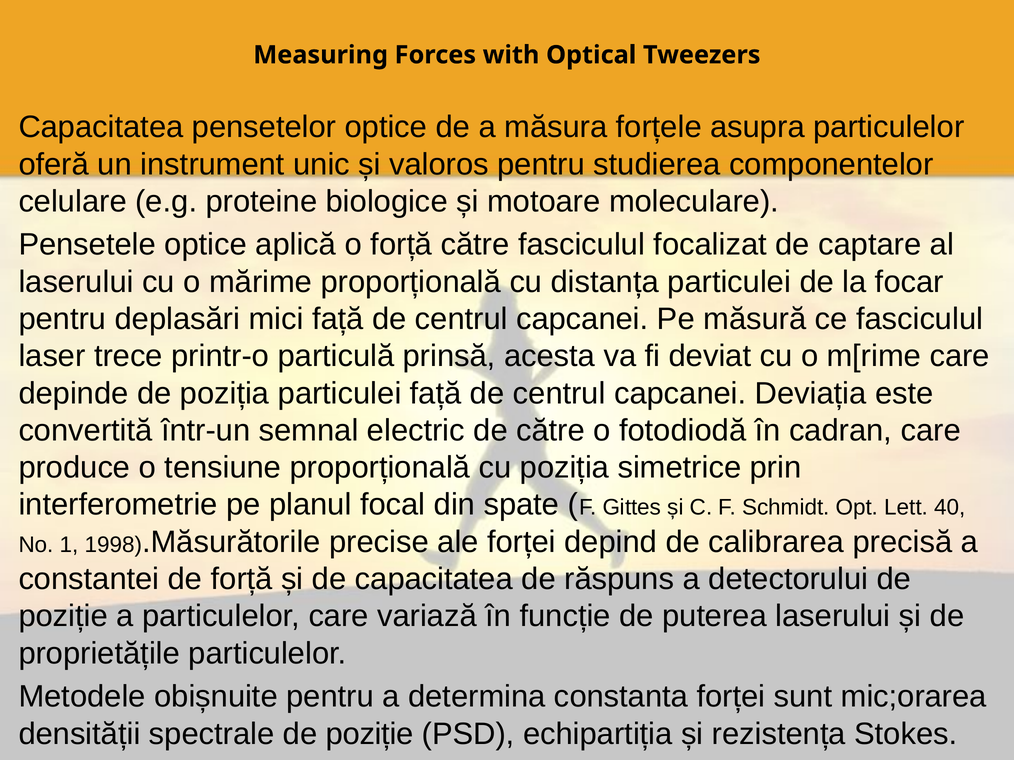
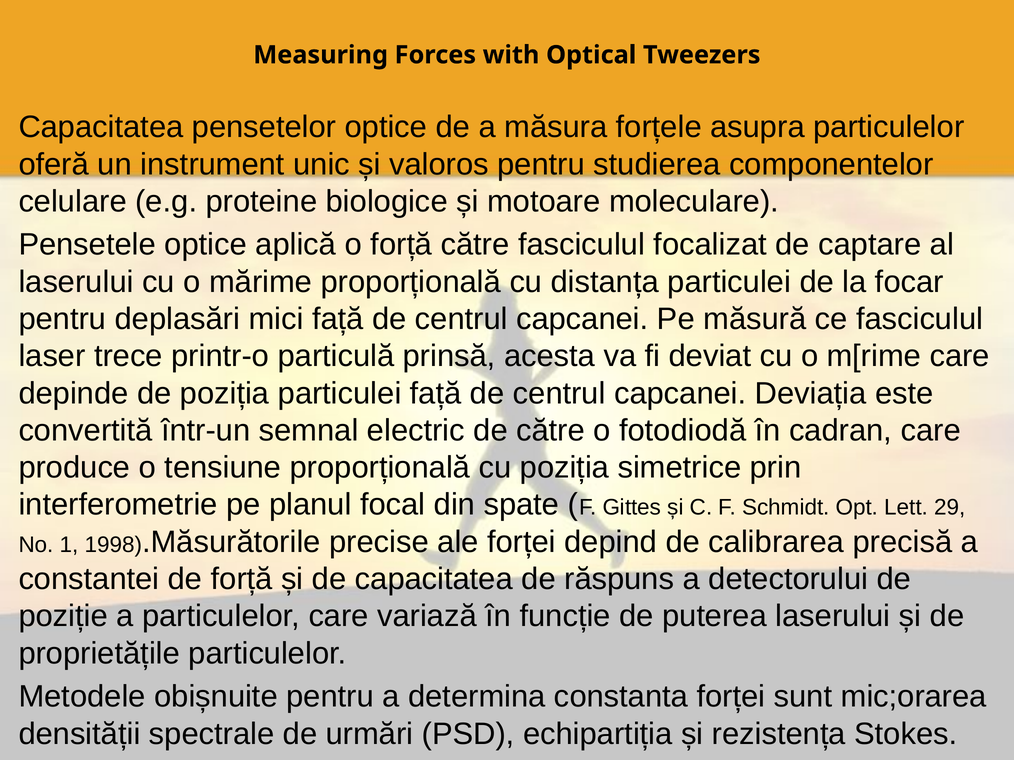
40: 40 -> 29
spectrale de poziție: poziție -> urmări
